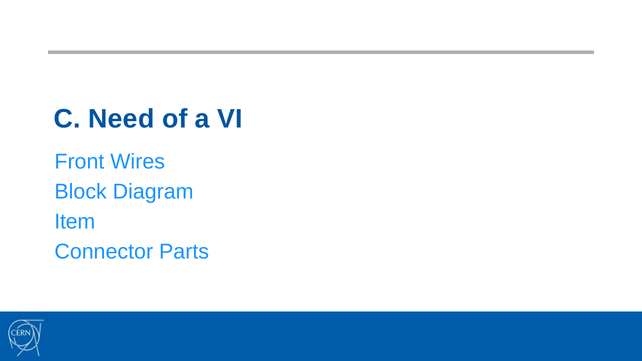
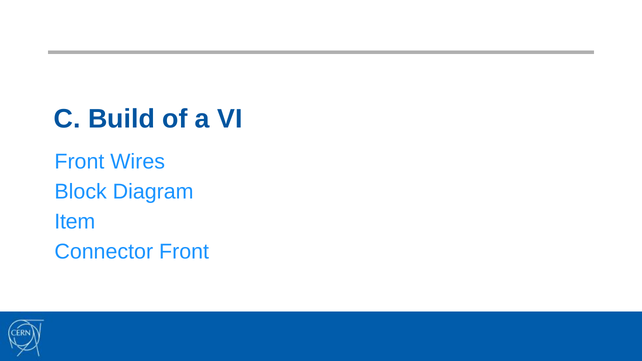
Need: Need -> Build
Connector Parts: Parts -> Front
